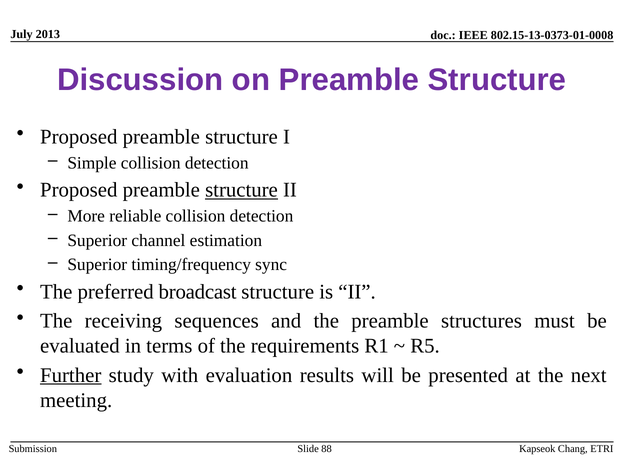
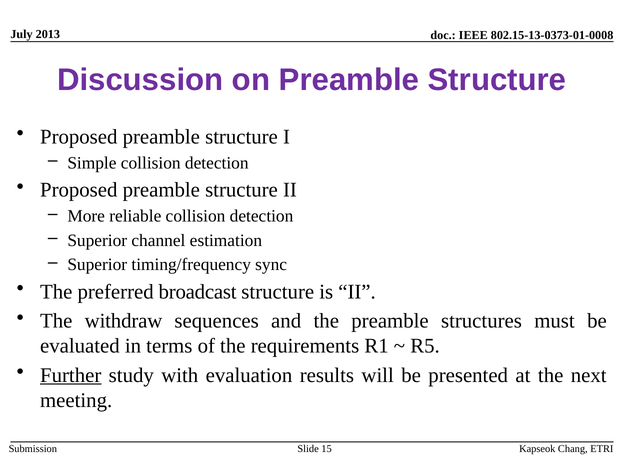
structure at (241, 190) underline: present -> none
receiving: receiving -> withdraw
88: 88 -> 15
